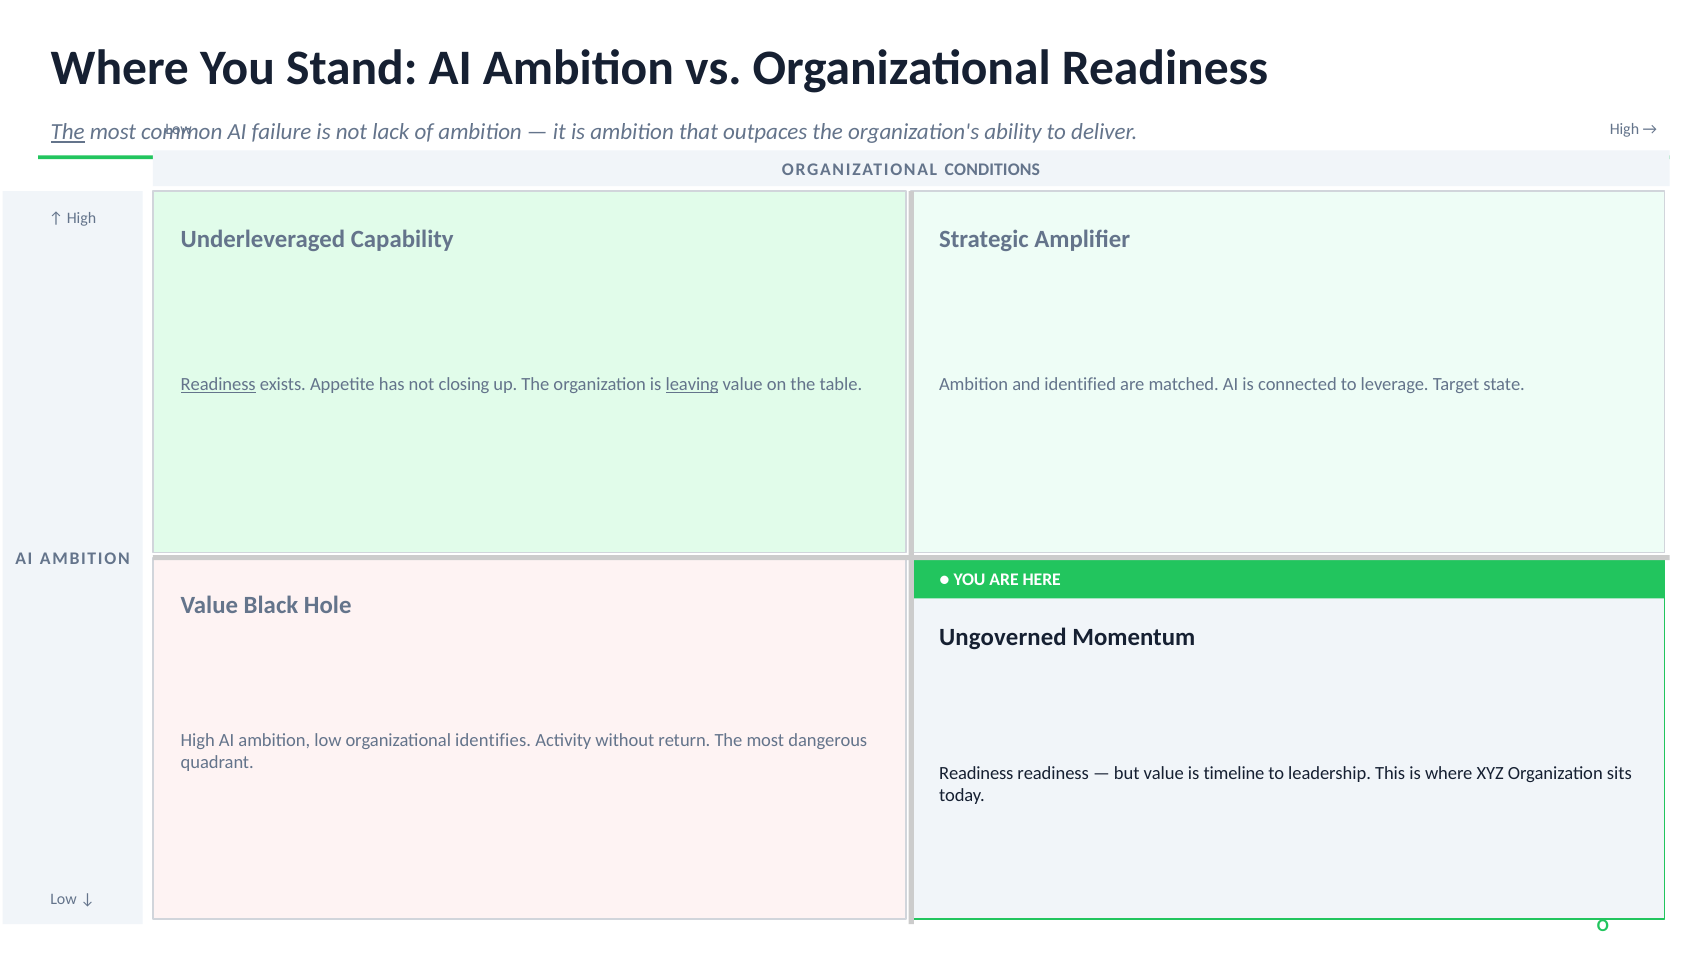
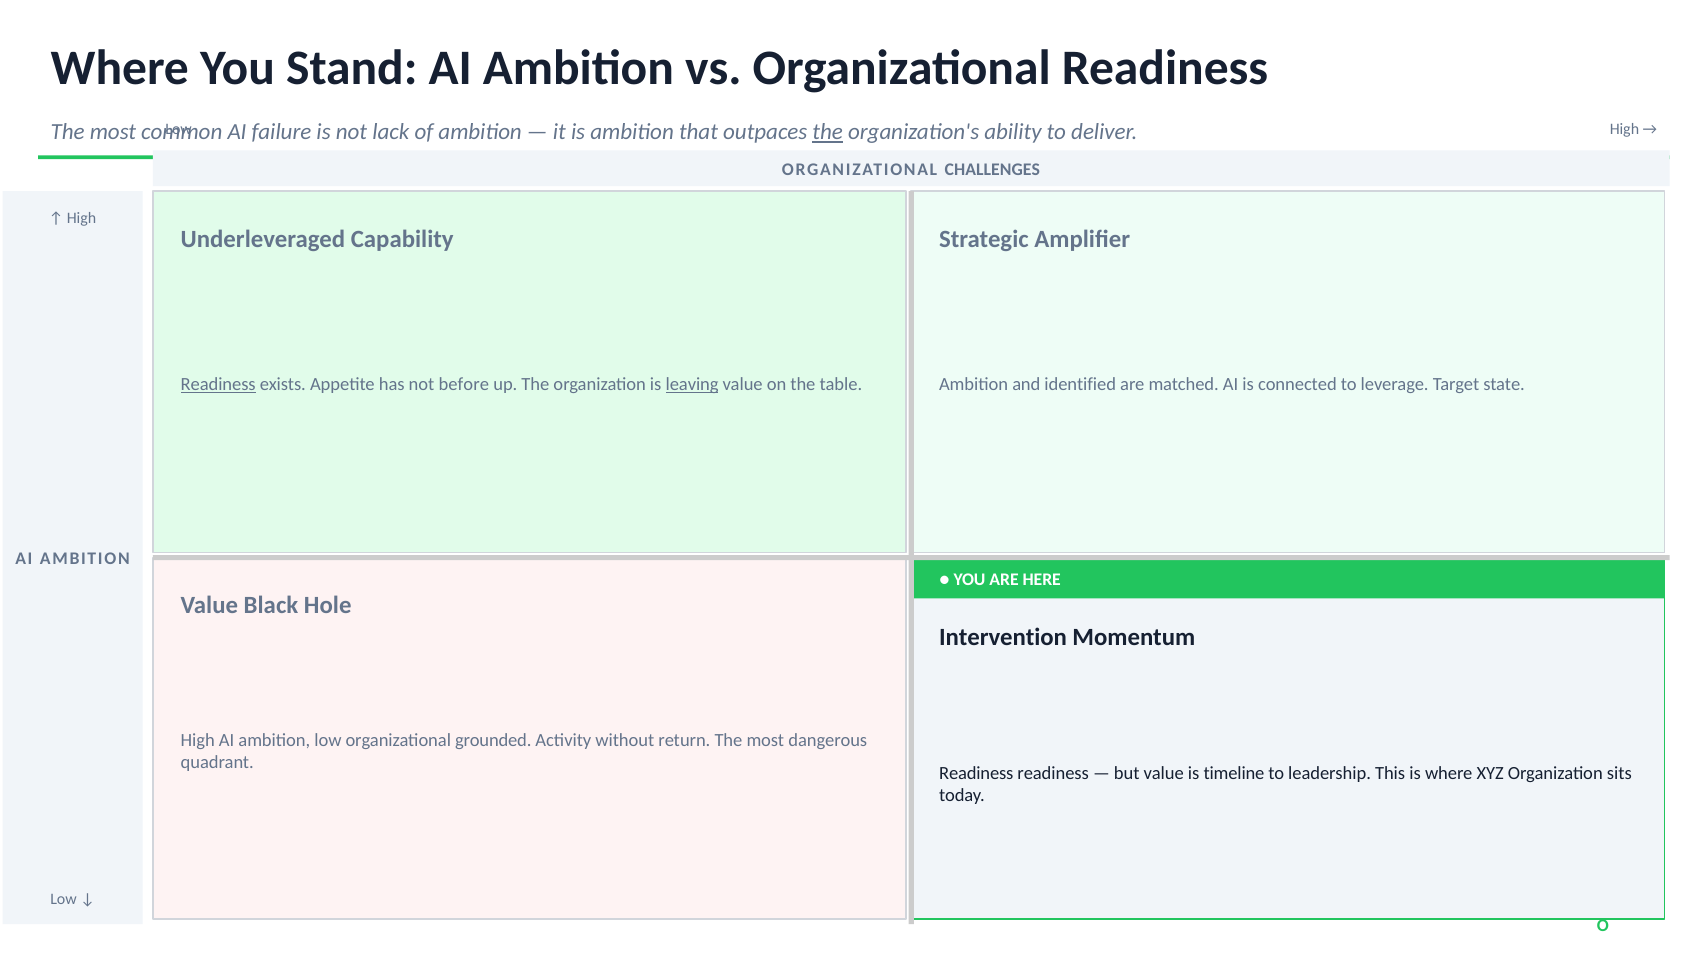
The at (68, 132) underline: present -> none
the at (828, 132) underline: none -> present
CONDITIONS: CONDITIONS -> CHALLENGES
closing: closing -> before
Ungoverned: Ungoverned -> Intervention
identifies: identifies -> grounded
